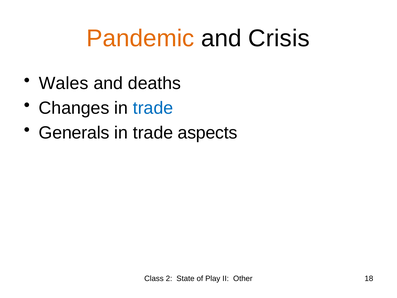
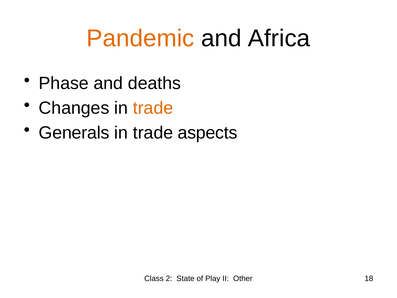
Crisis: Crisis -> Africa
Wales: Wales -> Phase
trade at (153, 108) colour: blue -> orange
